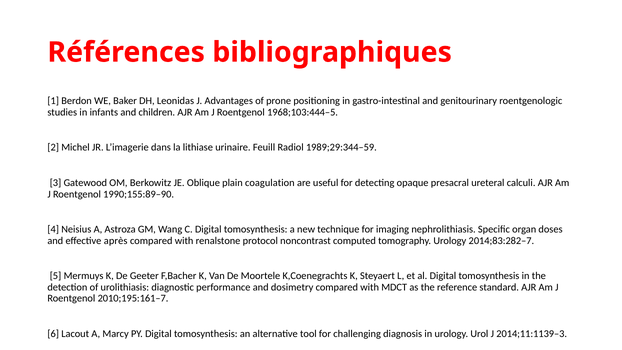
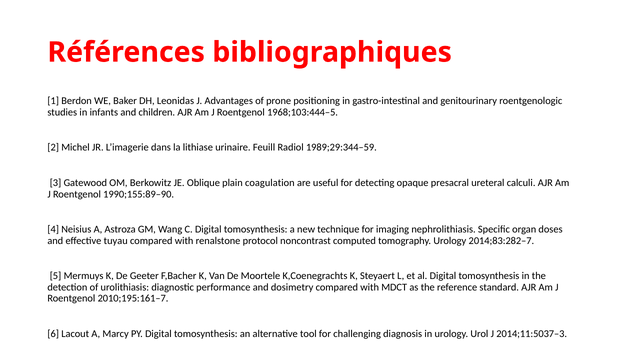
après: après -> tuyau
2014;11:1139–3: 2014;11:1139–3 -> 2014;11:5037–3
